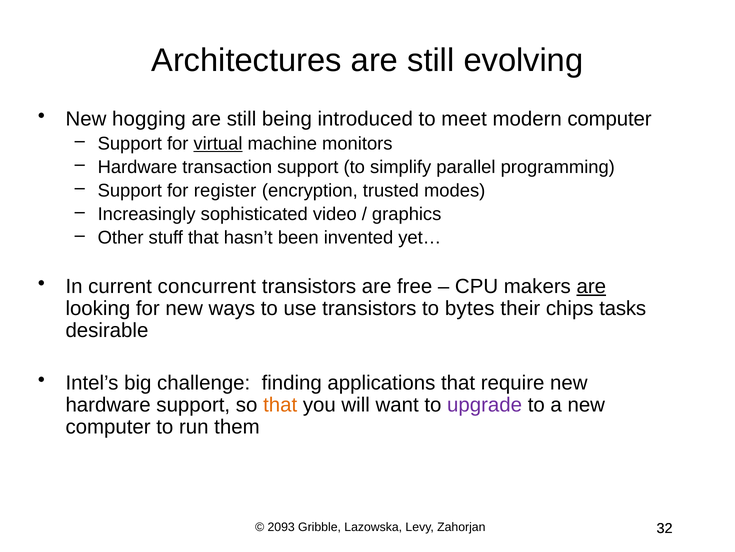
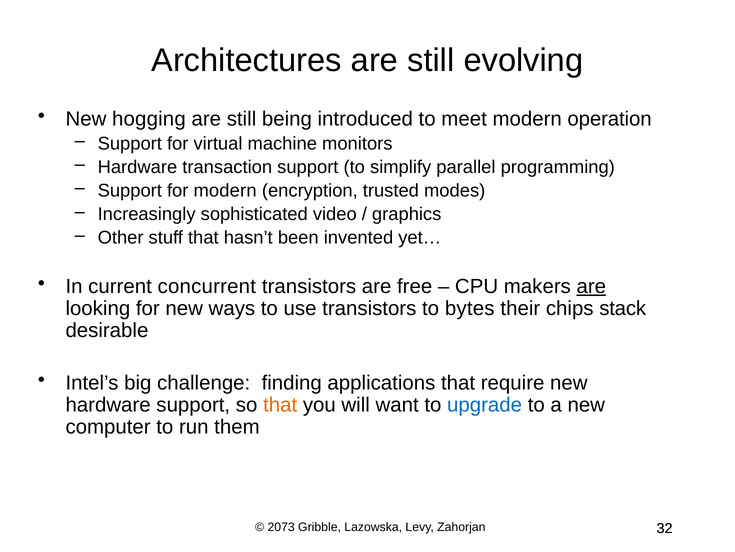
modern computer: computer -> operation
virtual underline: present -> none
for register: register -> modern
tasks: tasks -> stack
upgrade colour: purple -> blue
2093: 2093 -> 2073
